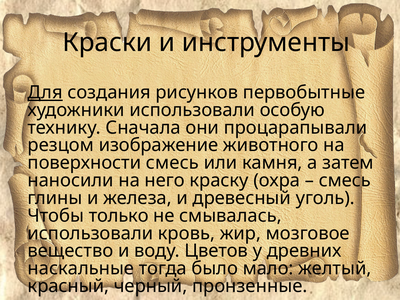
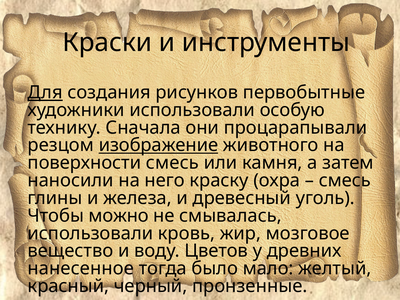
изображение underline: none -> present
только: только -> можно
наскальные: наскальные -> нанесенное
